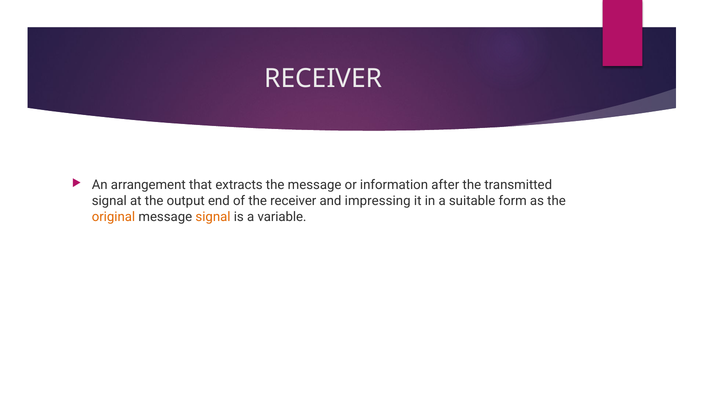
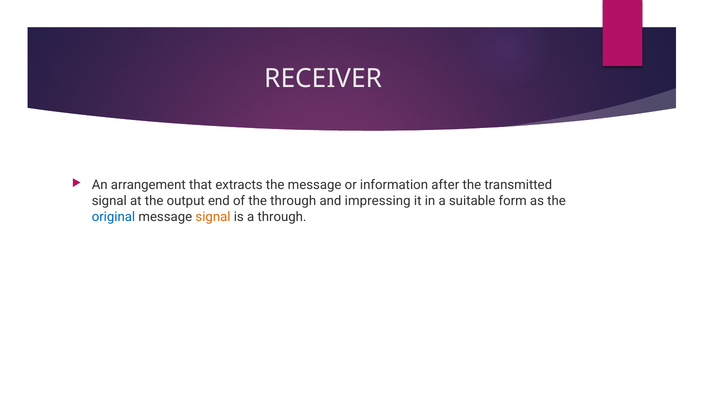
the receiver: receiver -> through
original colour: orange -> blue
a variable: variable -> through
